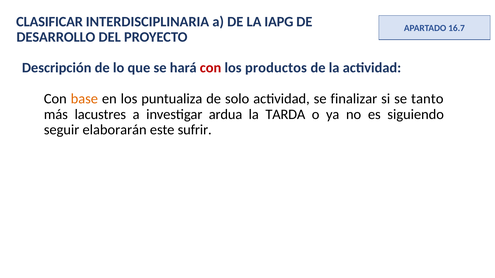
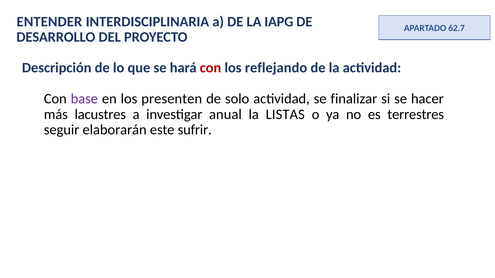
CLASIFICAR: CLASIFICAR -> ENTENDER
16.7: 16.7 -> 62.7
productos: productos -> reflejando
base colour: orange -> purple
puntualiza: puntualiza -> presenten
tanto: tanto -> hacer
ardua: ardua -> anual
TARDA: TARDA -> LISTAS
siguiendo: siguiendo -> terrestres
